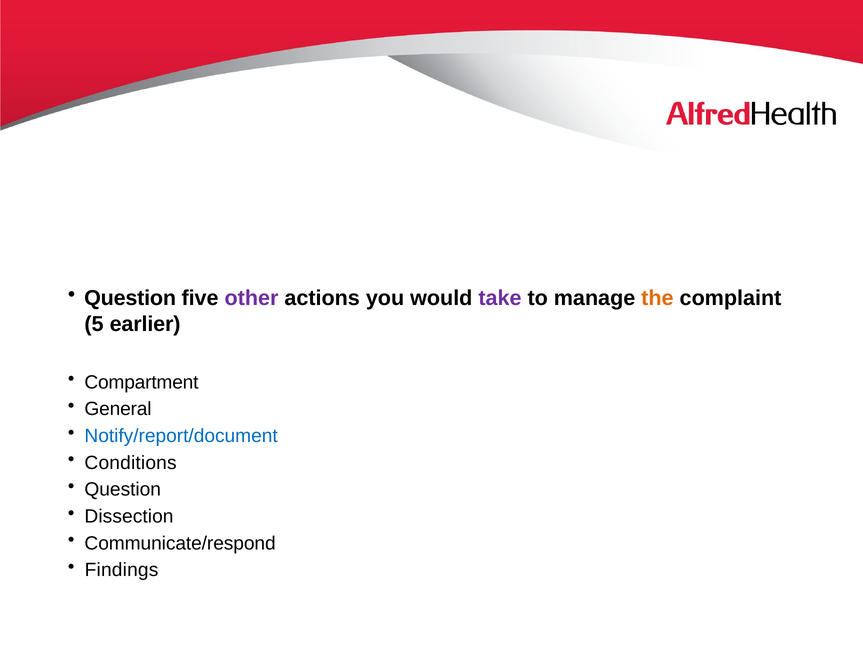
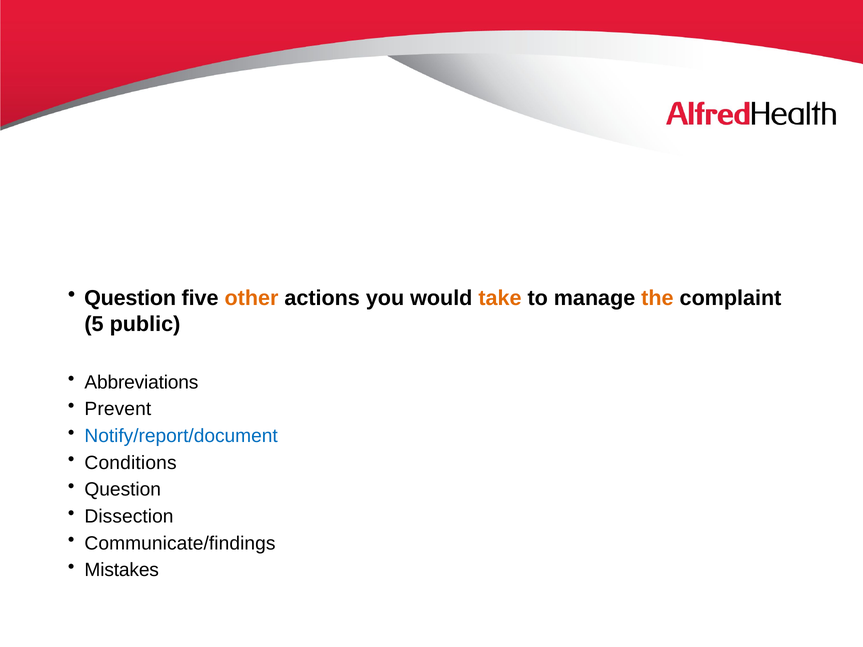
other colour: purple -> orange
take colour: purple -> orange
earlier: earlier -> public
Compartment: Compartment -> Abbreviations
General: General -> Prevent
Communicate/respond: Communicate/respond -> Communicate/findings
Findings: Findings -> Mistakes
